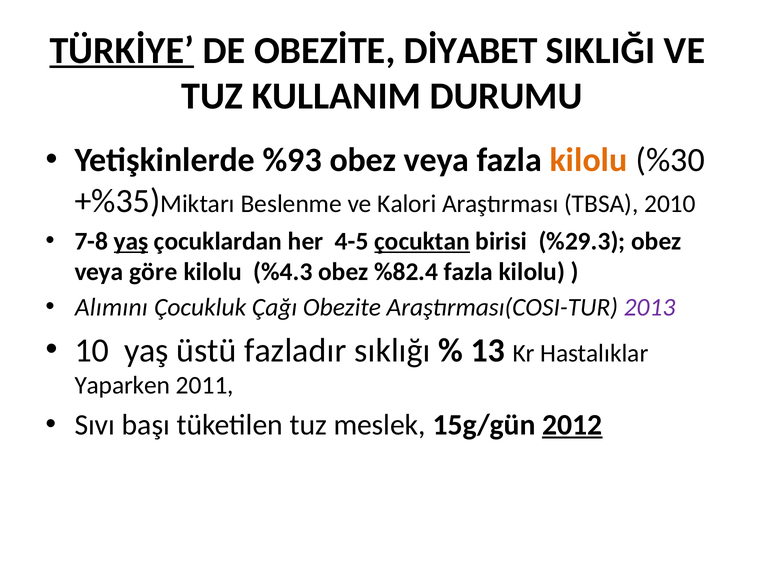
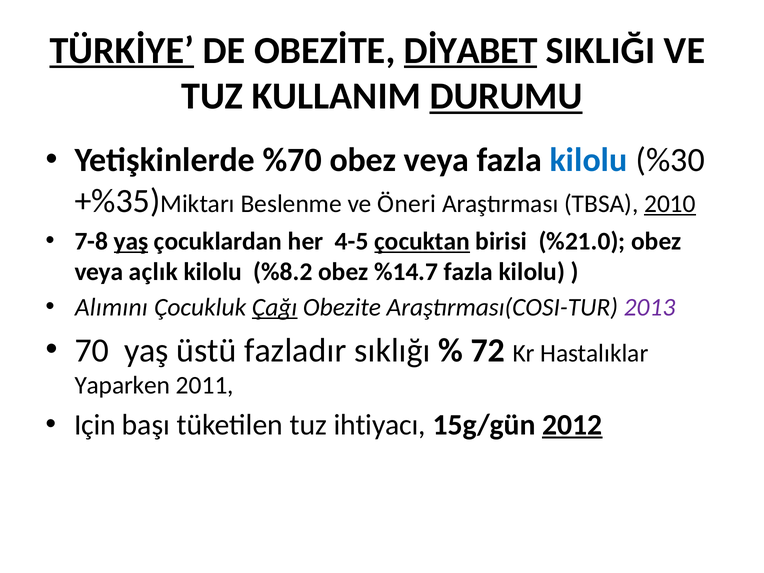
DİYABET underline: none -> present
DURUMU underline: none -> present
%93: %93 -> %70
kilolu at (589, 160) colour: orange -> blue
Kalori: Kalori -> Öneri
2010 underline: none -> present
%29.3: %29.3 -> %21.0
göre: göre -> açlık
%4.3: %4.3 -> %8.2
%82.4: %82.4 -> %14.7
Çağı underline: none -> present
10: 10 -> 70
13: 13 -> 72
Sıvı: Sıvı -> Için
meslek: meslek -> ihtiyacı
